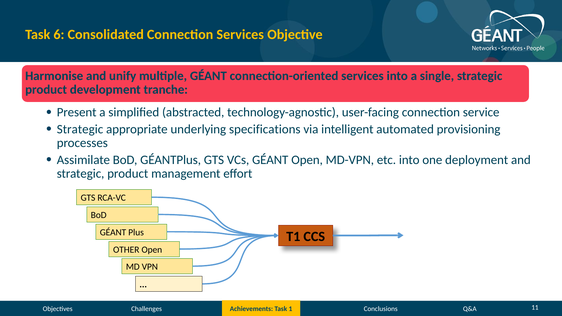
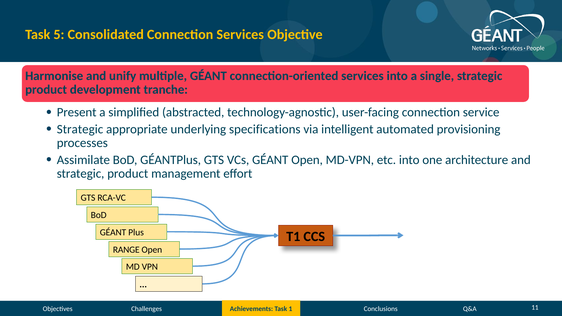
6: 6 -> 5
deployment: deployment -> architecture
OTHER: OTHER -> RANGE
